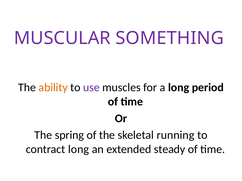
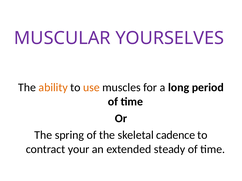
SOMETHING: SOMETHING -> YOURSELVES
use colour: purple -> orange
running: running -> cadence
contract long: long -> your
